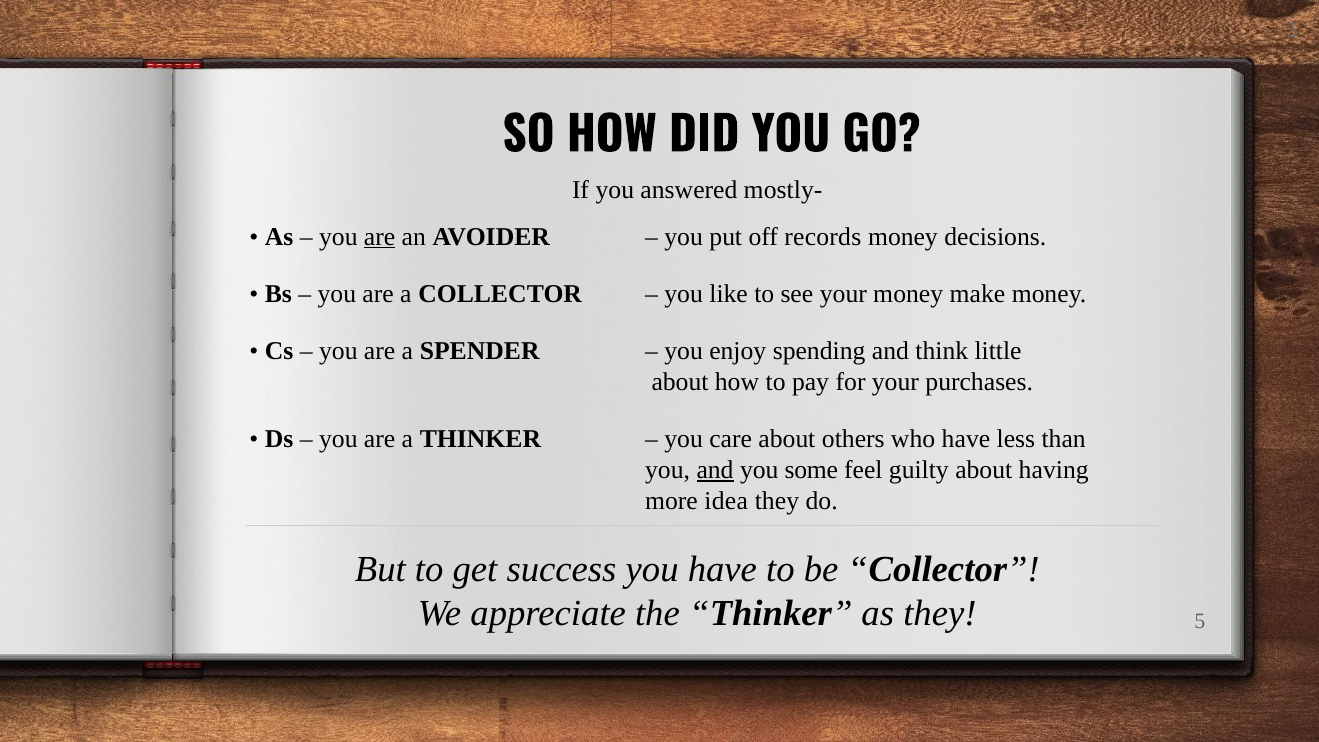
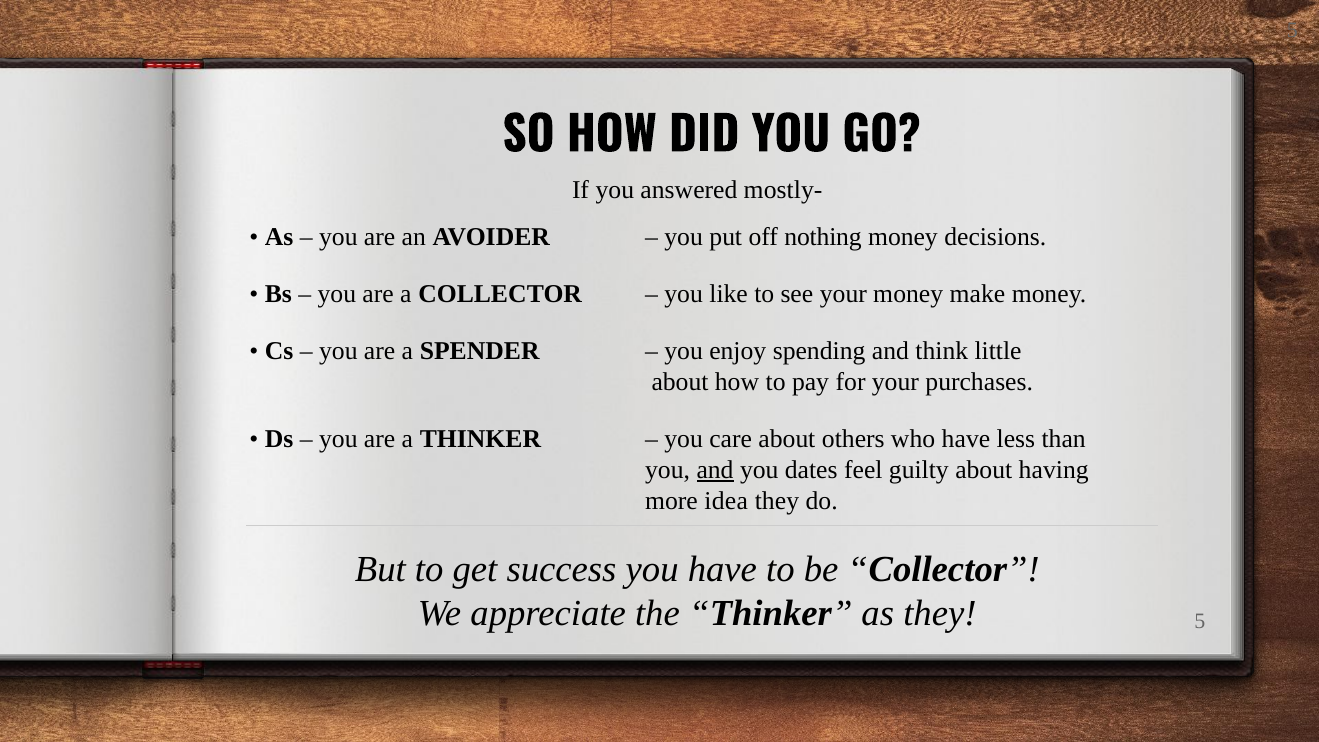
are at (380, 237) underline: present -> none
records: records -> nothing
some: some -> dates
